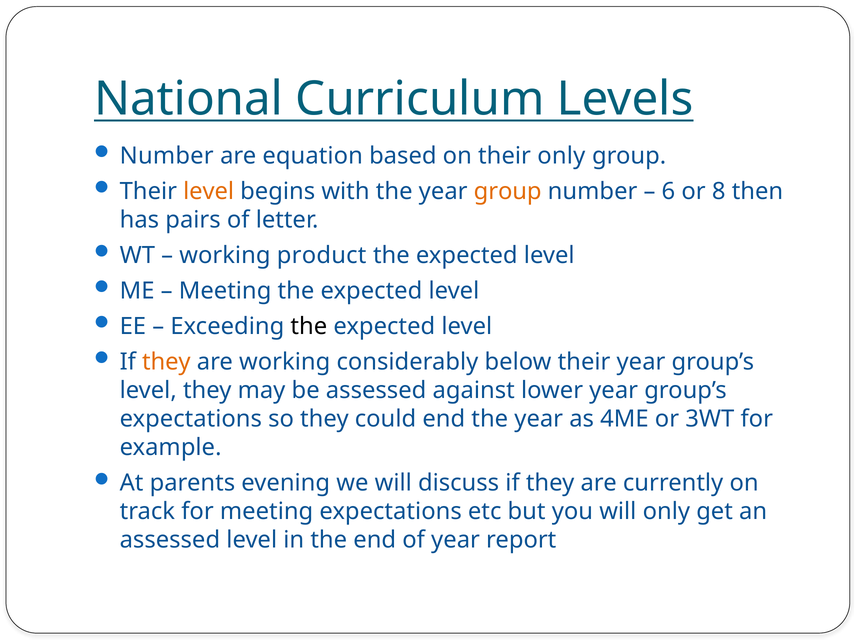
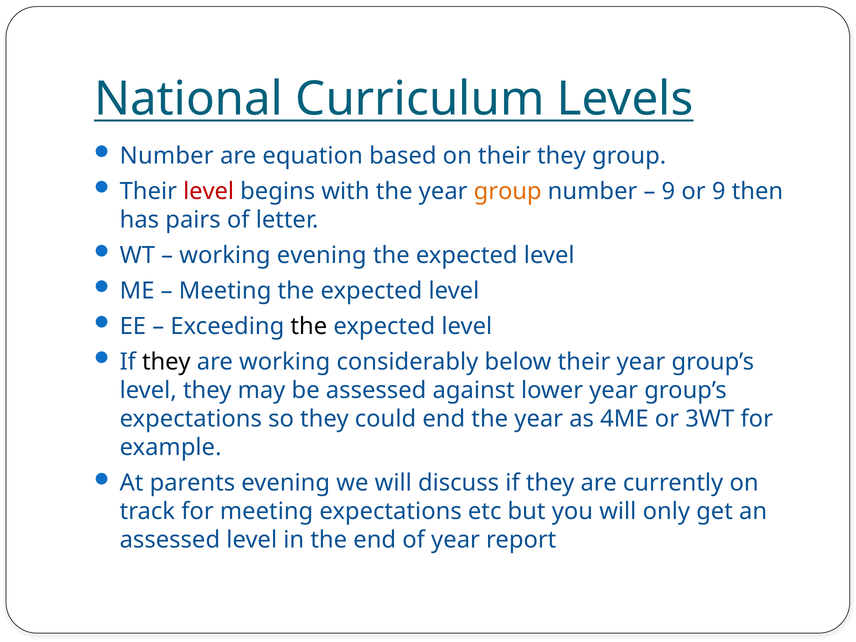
their only: only -> they
level at (209, 191) colour: orange -> red
6 at (668, 191): 6 -> 9
or 8: 8 -> 9
working product: product -> evening
they at (166, 362) colour: orange -> black
